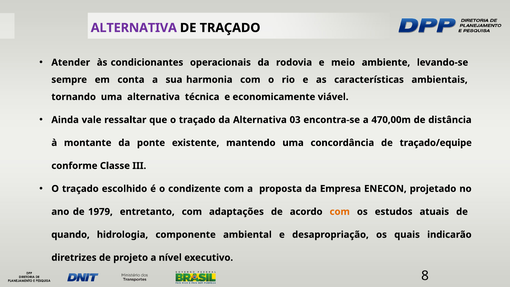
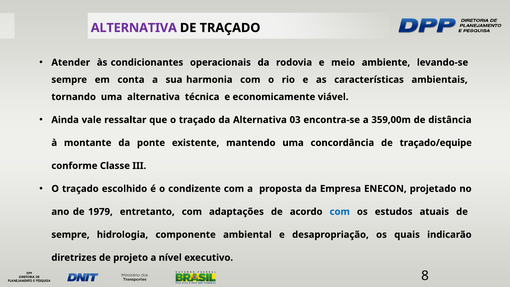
470,00m: 470,00m -> 359,00m
com at (340, 212) colour: orange -> blue
quando at (70, 235): quando -> sempre
